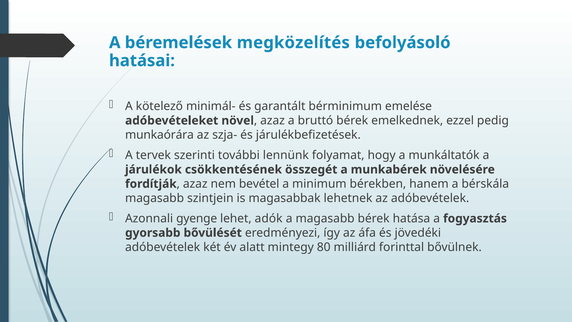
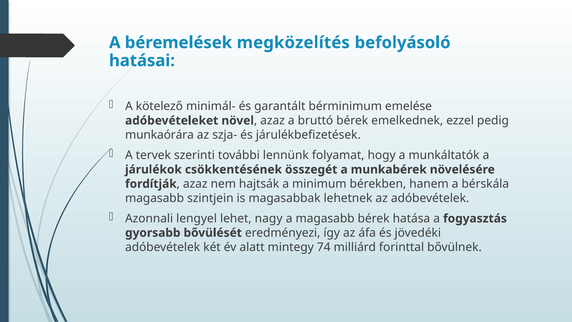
bevétel: bevétel -> hajtsák
gyenge: gyenge -> lengyel
adók: adók -> nagy
80: 80 -> 74
